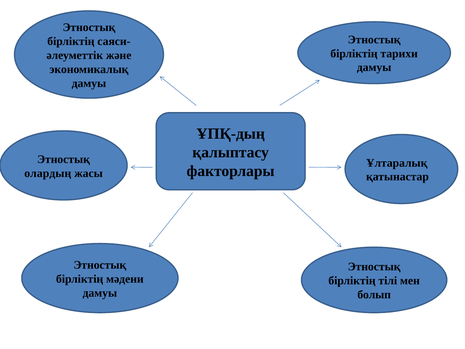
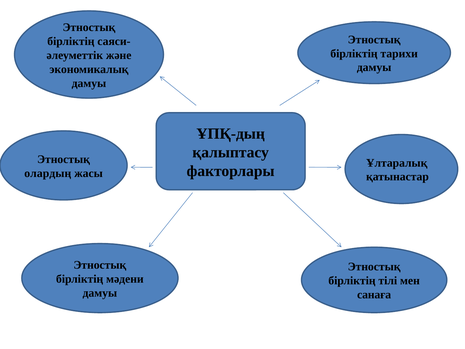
болып: болып -> санаға
